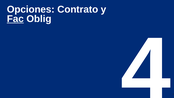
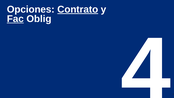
Contrato underline: none -> present
